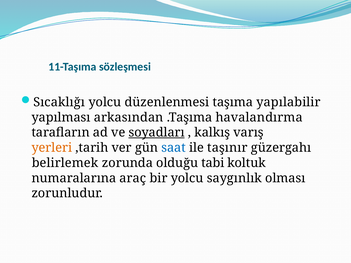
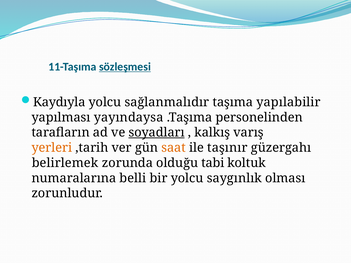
sözleşmesi underline: none -> present
Sıcaklığı: Sıcaklığı -> Kaydıyla
düzenlenmesi: düzenlenmesi -> sağlanmalıdır
arkasından: arkasından -> yayındaysa
havalandırma: havalandırma -> personelinden
saat colour: blue -> orange
araç: araç -> belli
